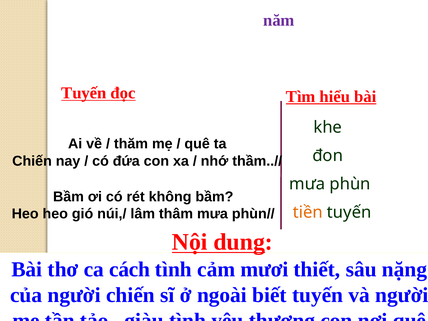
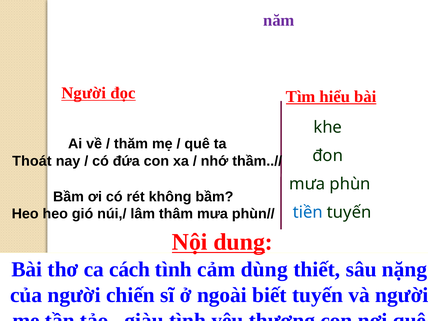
Tuyến at (84, 93): Tuyến -> Người
Chiến at (32, 161): Chiến -> Thoát
tiền colour: orange -> blue
mươi: mươi -> dùng
